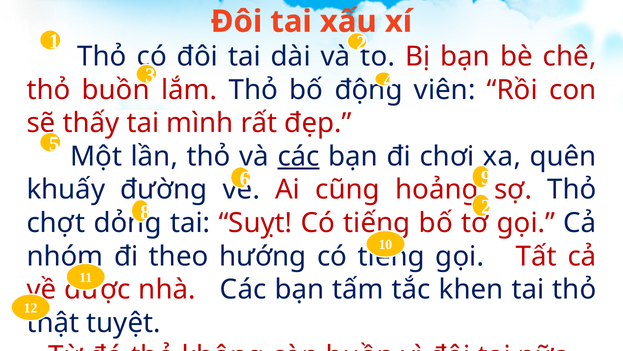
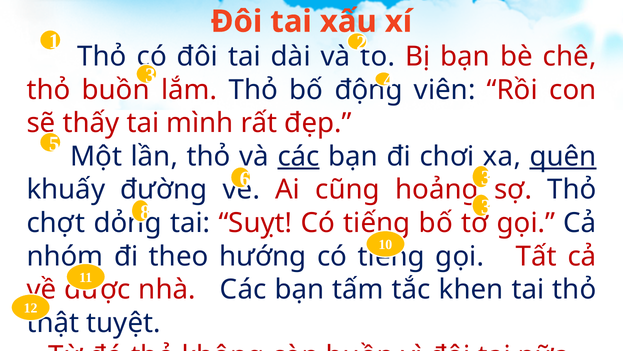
quên underline: none -> present
9 at (486, 178): 9 -> 3
2 at (486, 206): 2 -> 3
